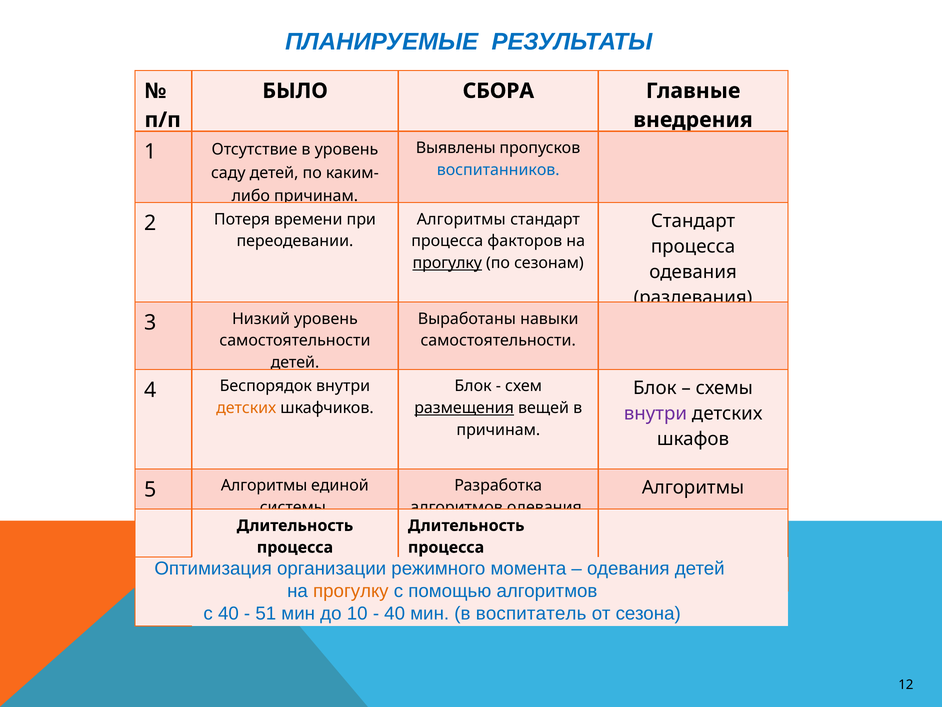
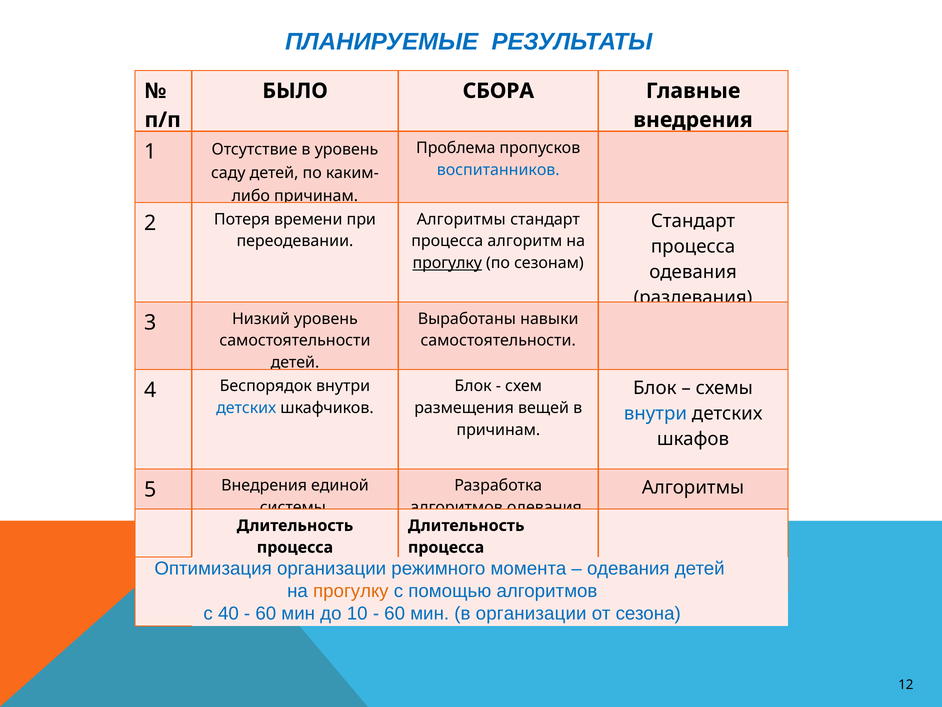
Выявлены: Выявлены -> Проблема
факторов: факторов -> алгоритм
детских at (246, 408) colour: orange -> blue
размещения underline: present -> none
внутри at (655, 413) colour: purple -> blue
5 Алгоритмы: Алгоритмы -> Внедрения
51 at (266, 613): 51 -> 60
40 at (395, 613): 40 -> 60
в воспитатель: воспитатель -> организации
